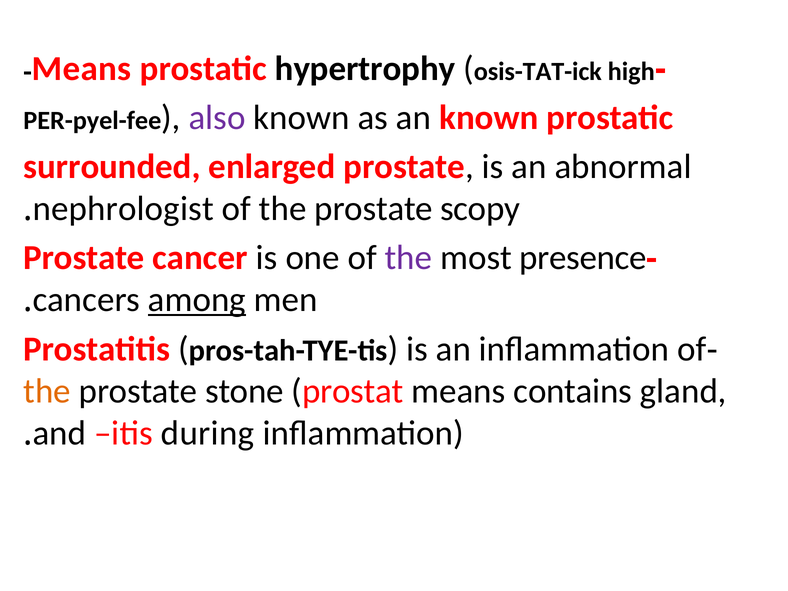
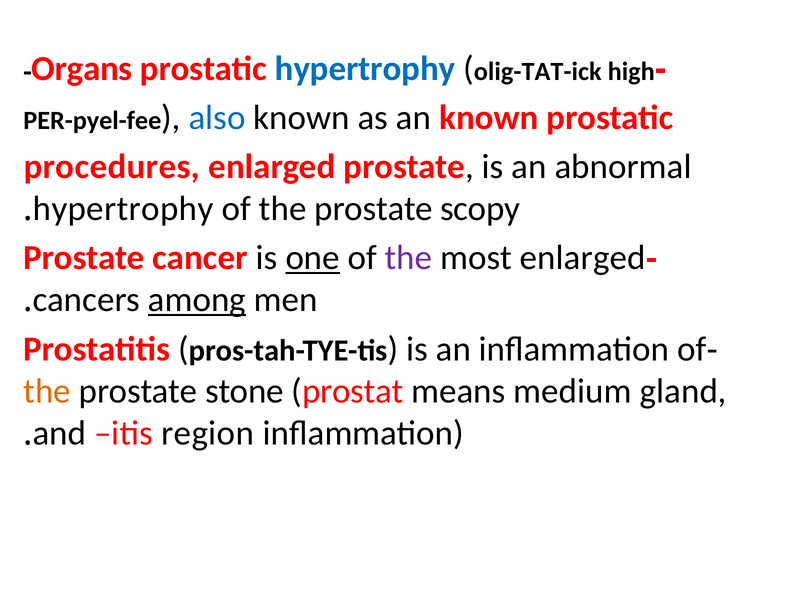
Means at (82, 69): Means -> Organs
hypertrophy at (365, 69) colour: black -> blue
osis-TAT-ick: osis-TAT-ick -> olig-TAT-ick
also colour: purple -> blue
surrounded: surrounded -> procedures
nephrologist at (123, 209): nephrologist -> hypertrophy
one underline: none -> present
most presence: presence -> enlarged
contains: contains -> medium
during: during -> region
